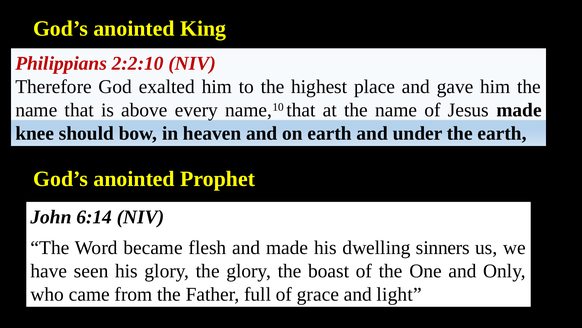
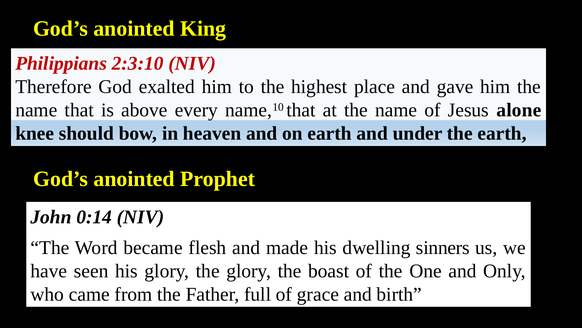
2:2:10: 2:2:10 -> 2:3:10
Jesus made: made -> alone
6:14: 6:14 -> 0:14
light: light -> birth
